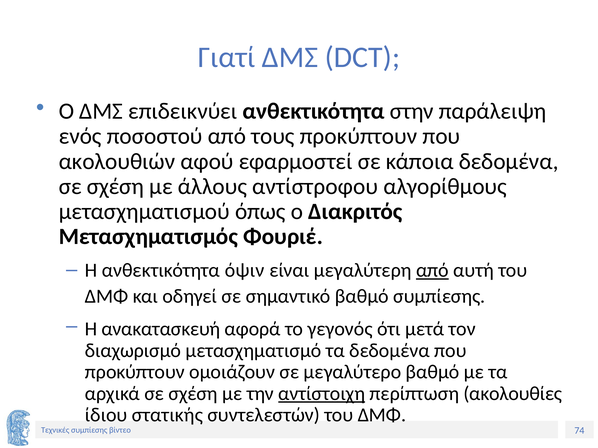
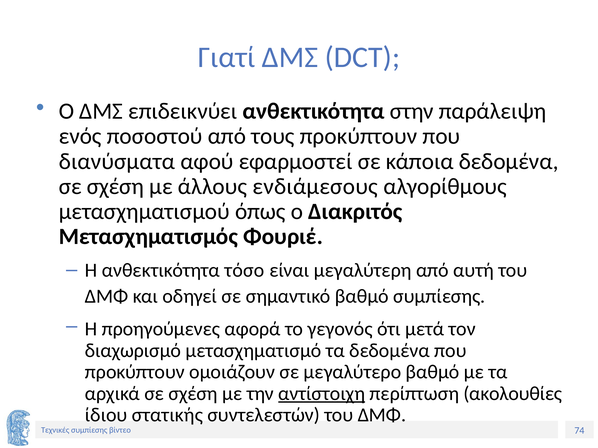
ακολουθιών: ακολουθιών -> διανύσματα
αντίστροφου: αντίστροφου -> ενδιάμεσους
όψιν: όψιν -> τόσο
από at (432, 271) underline: present -> none
ανακατασκευή: ανακατασκευή -> προηγούμενες
